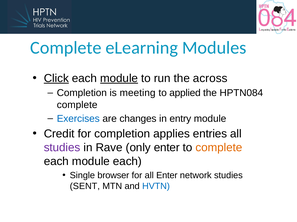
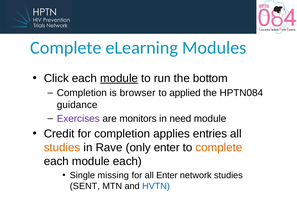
Click underline: present -> none
across: across -> bottom
meeting: meeting -> browser
complete at (77, 105): complete -> guidance
Exercises colour: blue -> purple
changes: changes -> monitors
entry: entry -> need
studies at (62, 148) colour: purple -> orange
browser: browser -> missing
